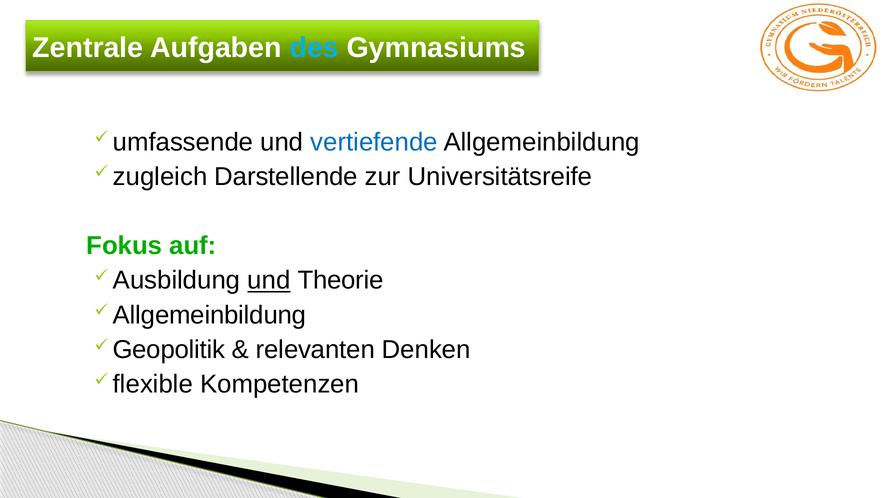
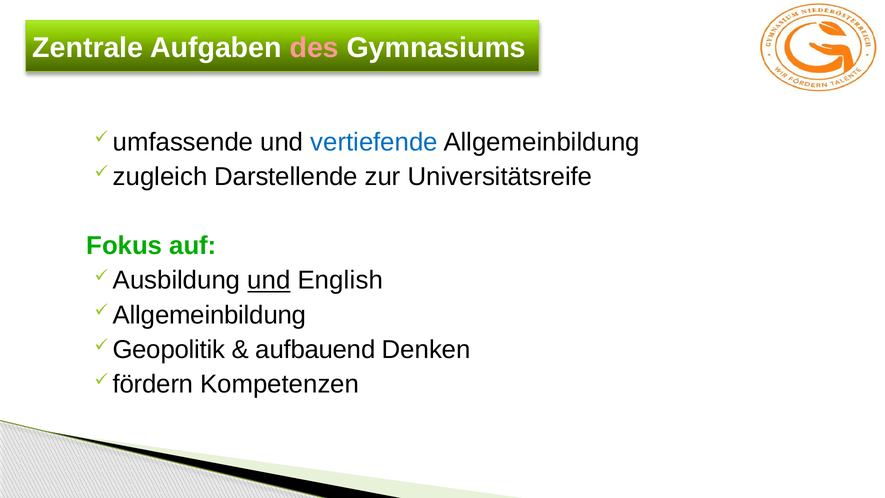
des colour: light blue -> pink
Theorie: Theorie -> English
relevanten: relevanten -> aufbauend
flexible: flexible -> fördern
